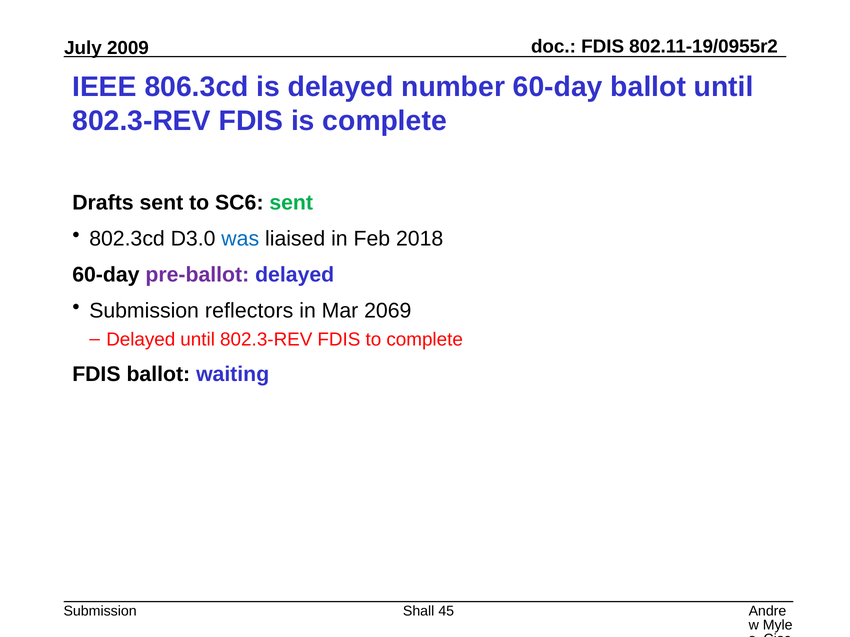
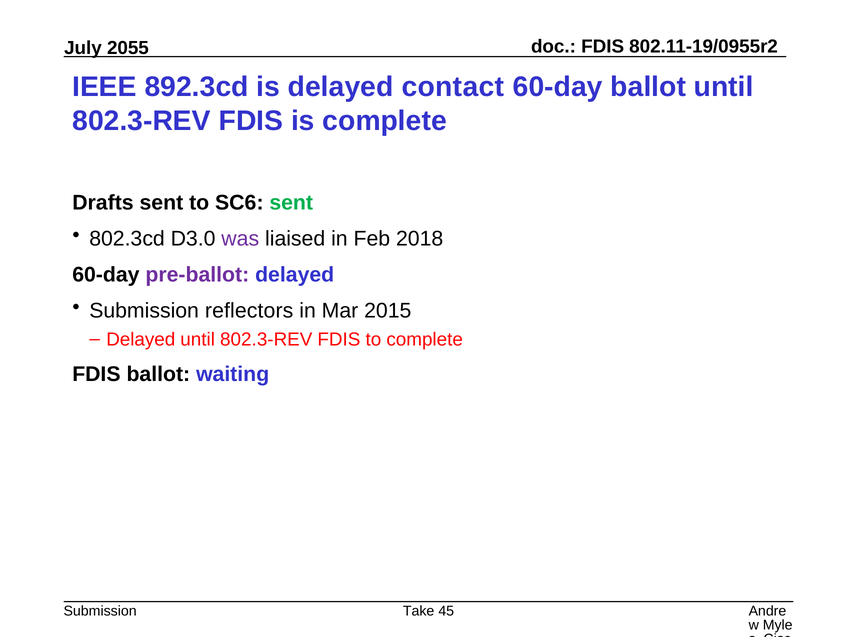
2009: 2009 -> 2055
806.3cd: 806.3cd -> 892.3cd
number: number -> contact
was colour: blue -> purple
2069: 2069 -> 2015
Shall: Shall -> Take
